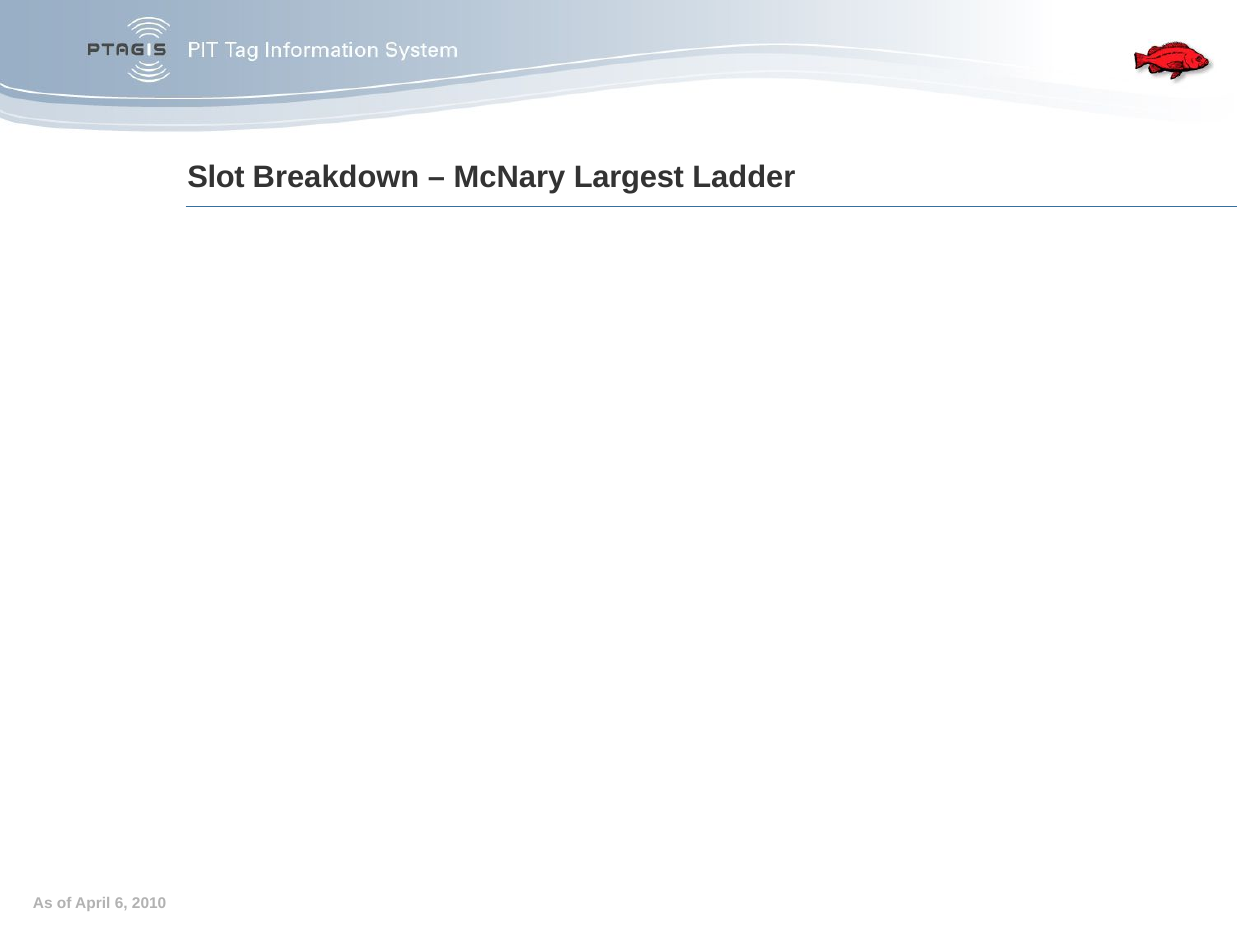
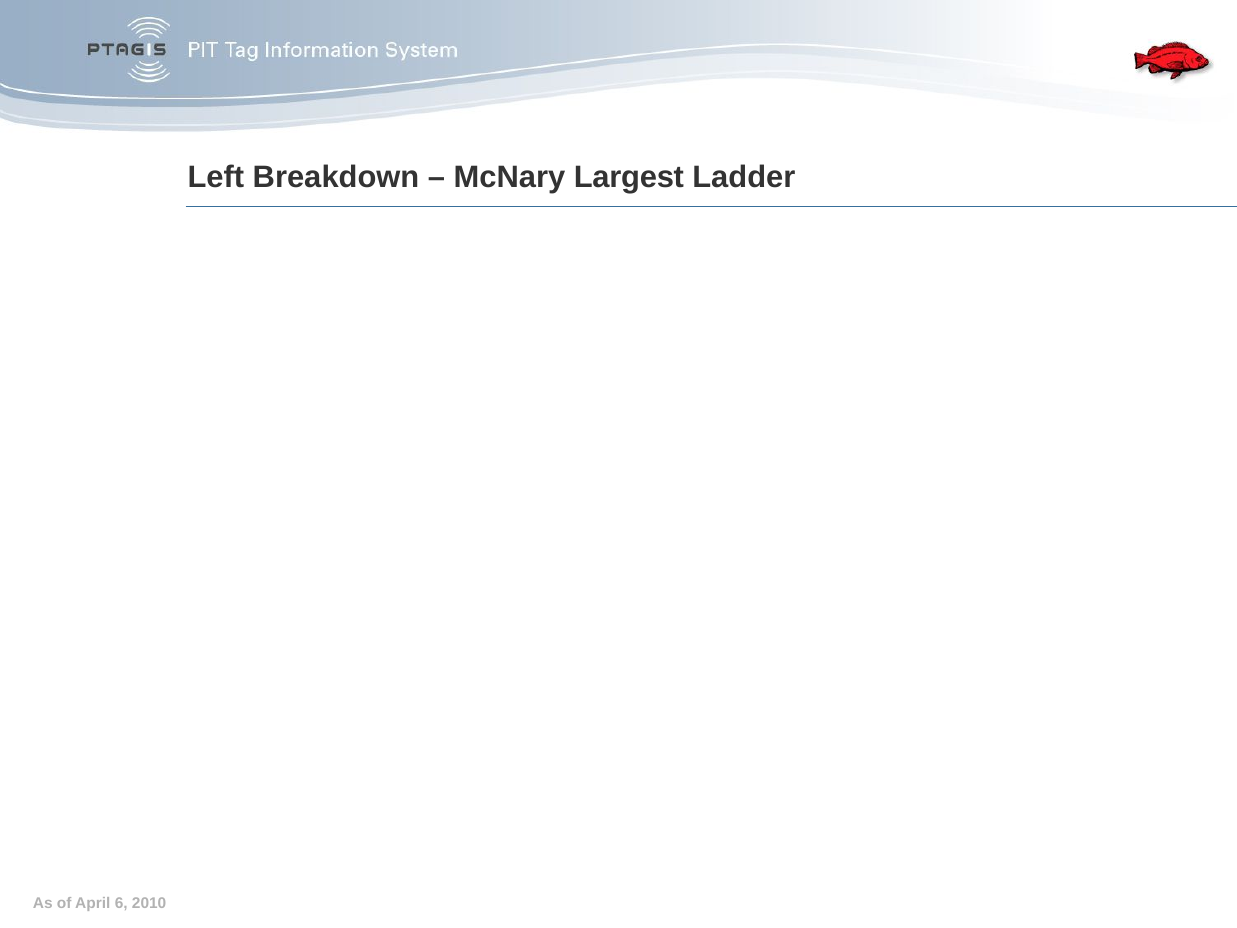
Slot at (216, 177): Slot -> Left
